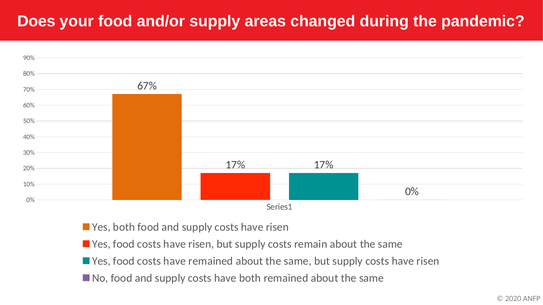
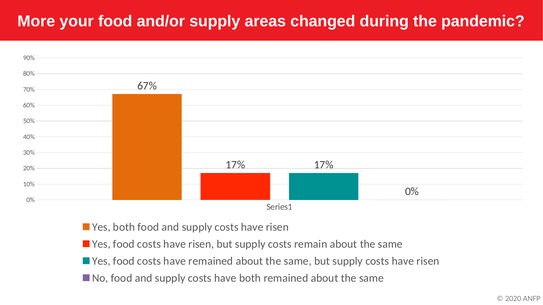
Does: Does -> More
